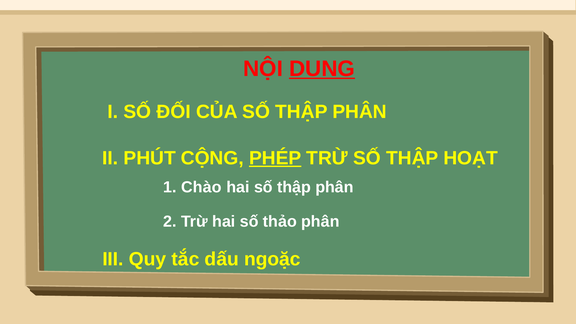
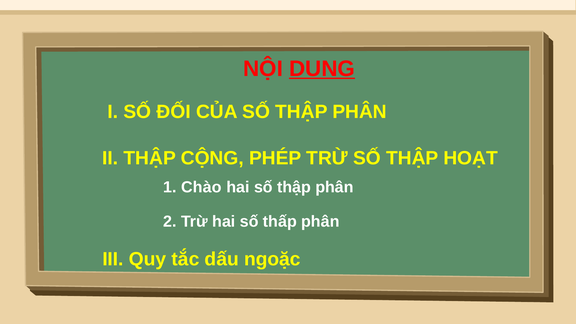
II PHÚT: PHÚT -> THẬP
PHÉP underline: present -> none
thảo: thảo -> thấp
